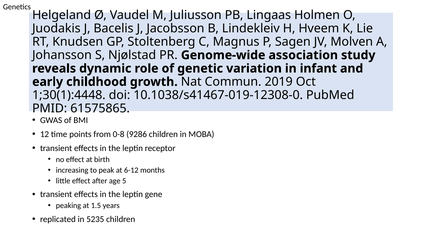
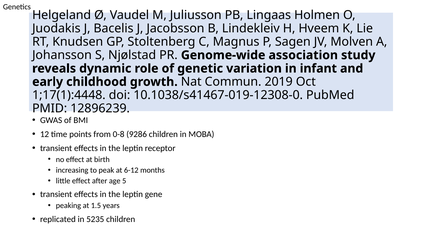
1;30(1):4448: 1;30(1):4448 -> 1;17(1):4448
61575865: 61575865 -> 12896239
